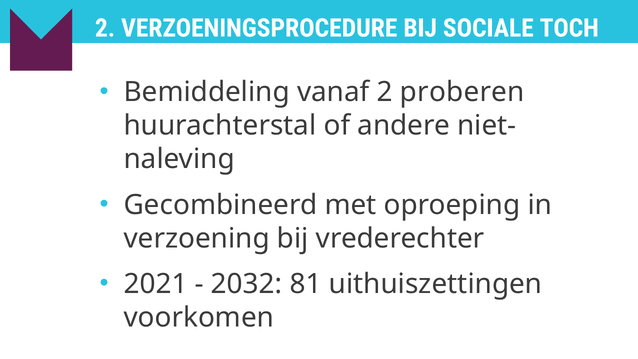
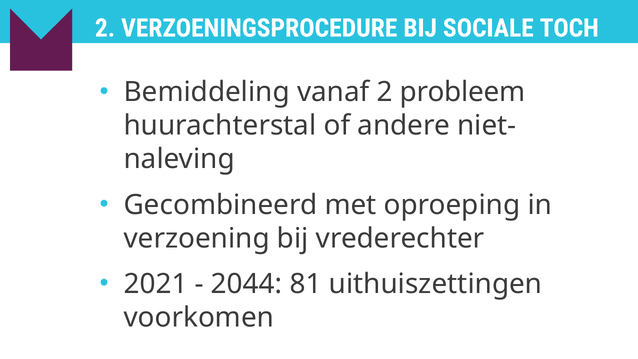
proberen: proberen -> probleem
2032: 2032 -> 2044
